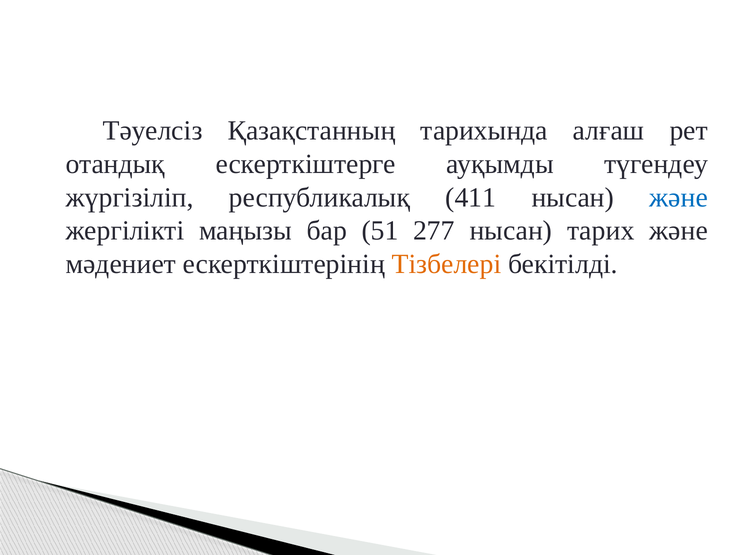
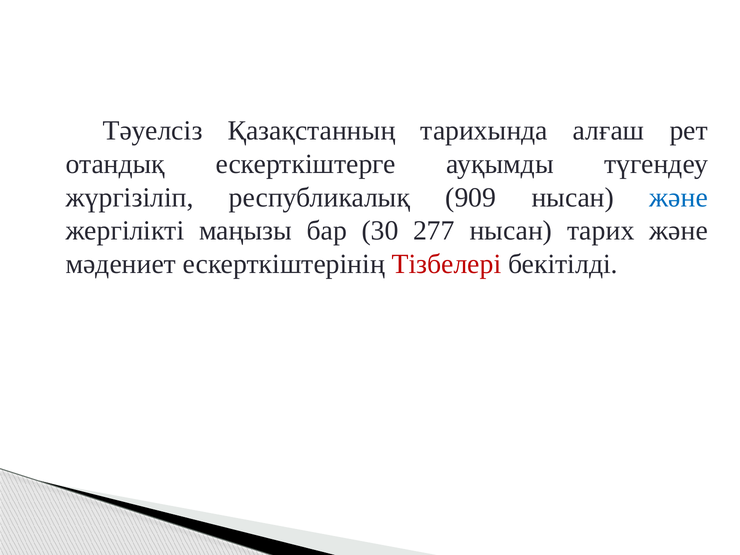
411: 411 -> 909
51: 51 -> 30
Тізбелері colour: orange -> red
